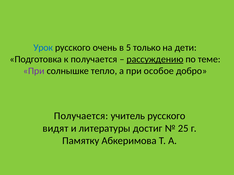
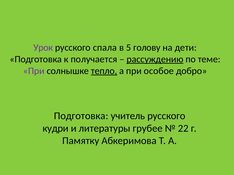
Урок colour: blue -> purple
очень: очень -> спала
только: только -> голову
тепло underline: none -> present
Получается at (81, 116): Получается -> Подготовка
видят: видят -> кудри
достиг: достиг -> грубее
25: 25 -> 22
